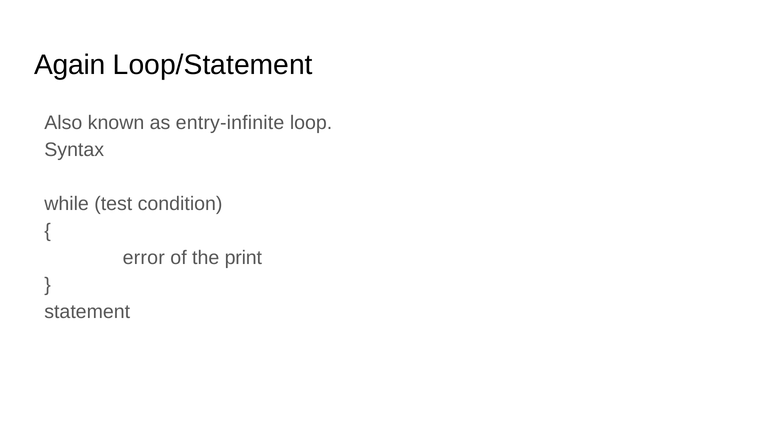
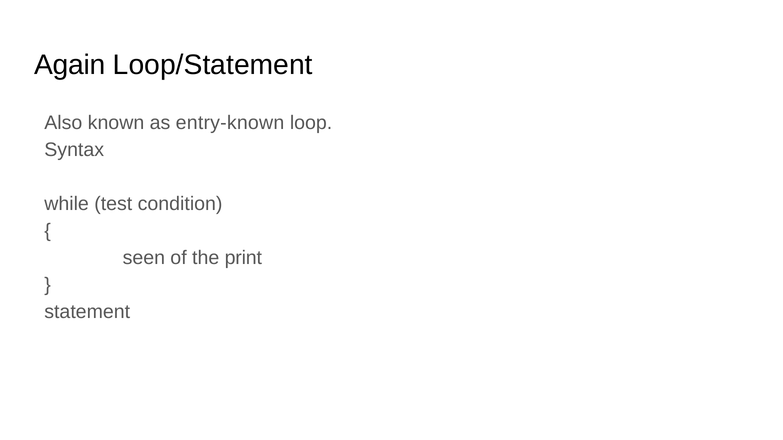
entry-infinite: entry-infinite -> entry-known
error: error -> seen
